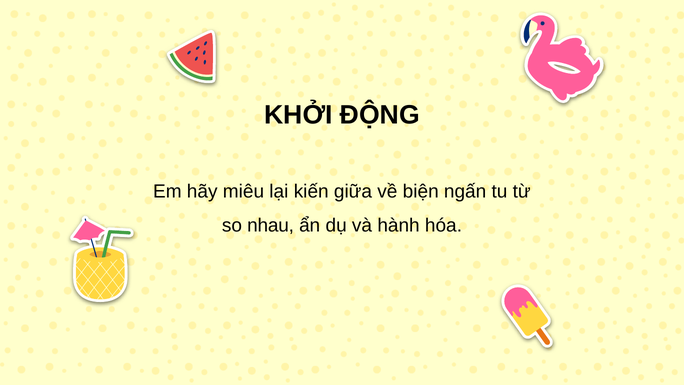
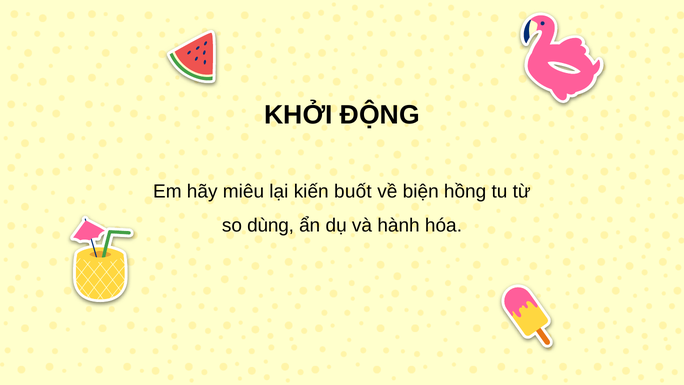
giữa: giữa -> buốt
ngấn: ngấn -> hồng
nhau: nhau -> dùng
